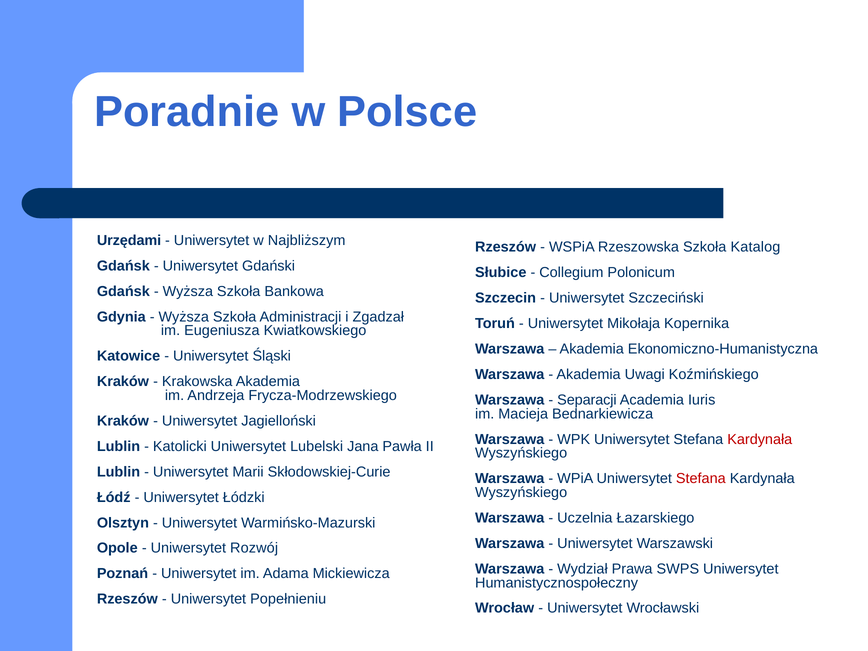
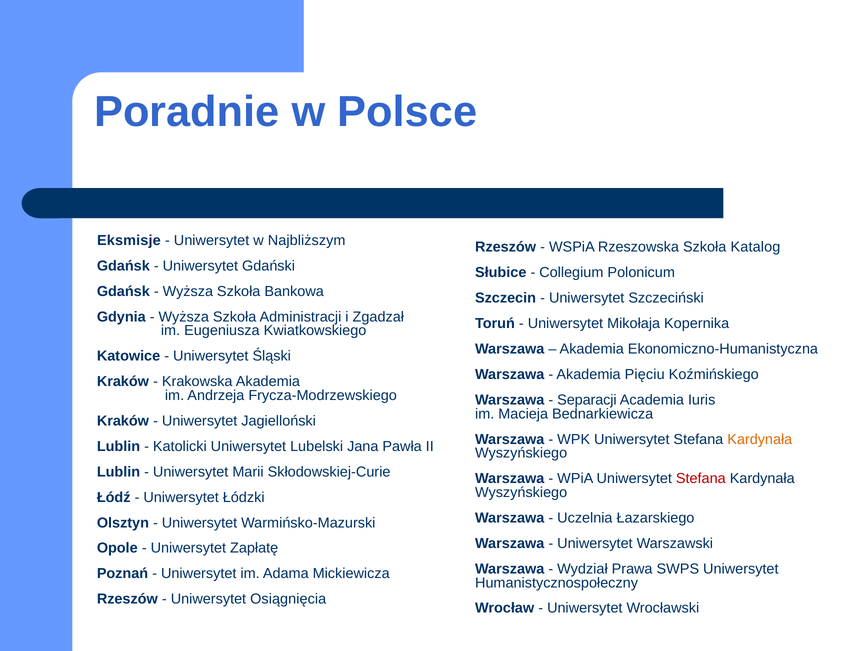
Urzędami: Urzędami -> Eksmisje
Uwagi: Uwagi -> Pięciu
Kardynała at (760, 439) colour: red -> orange
Rozwój: Rozwój -> Zapłatę
Popełnieniu: Popełnieniu -> Osiągnięcia
